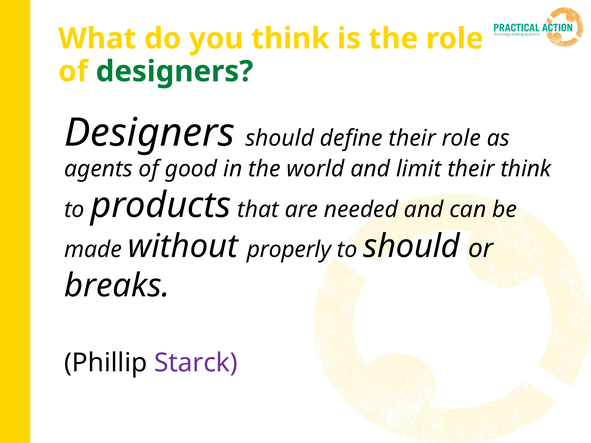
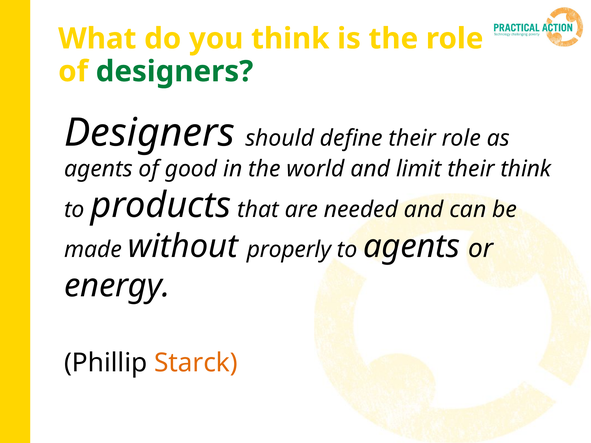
to should: should -> agents
breaks: breaks -> energy
Starck colour: purple -> orange
